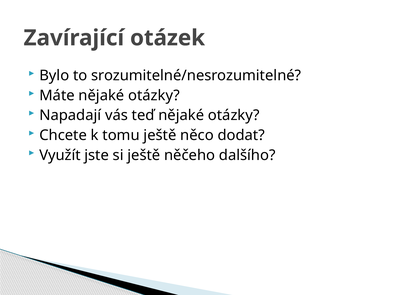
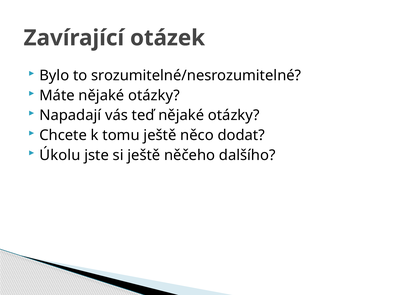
Využít: Využít -> Úkolu
